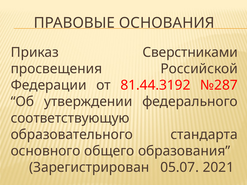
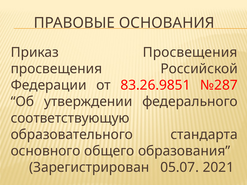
Приказ Сверстниками: Сверстниками -> Просвещения
81.44.3192: 81.44.3192 -> 83.26.9851
